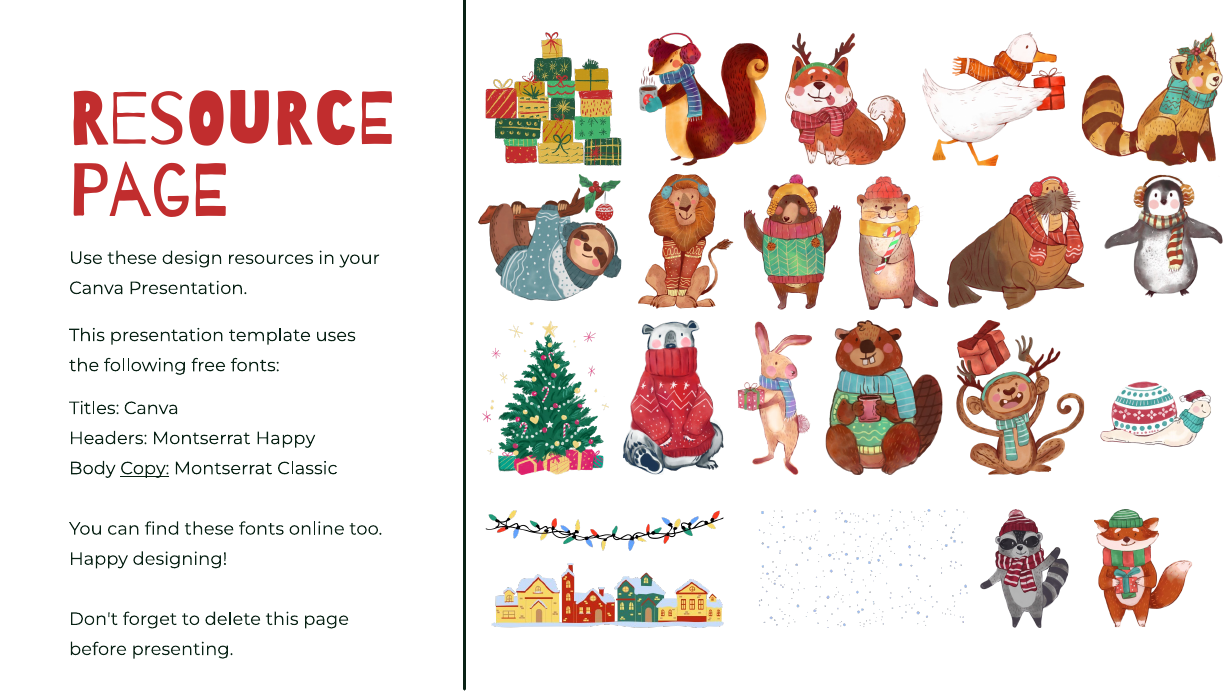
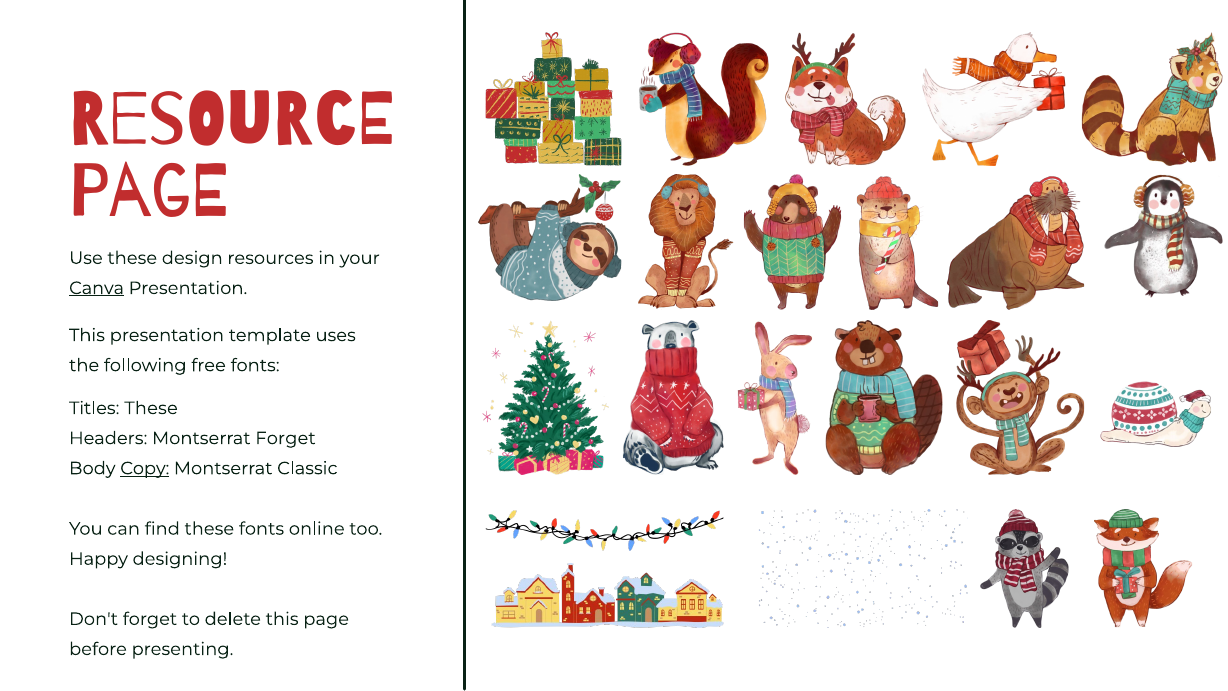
Canva at (97, 288) underline: none -> present
Titles Canva: Canva -> These
Montserrat Happy: Happy -> Forget
